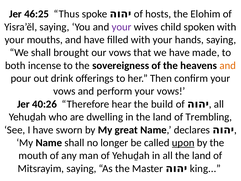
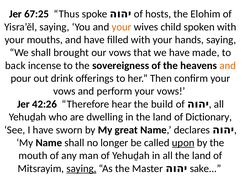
46:25: 46:25 -> 67:25
your at (122, 27) colour: purple -> orange
both: both -> back
40:26: 40:26 -> 42:26
Trembling: Trembling -> Dictionary
saying at (81, 168) underline: none -> present
king: king -> sake
